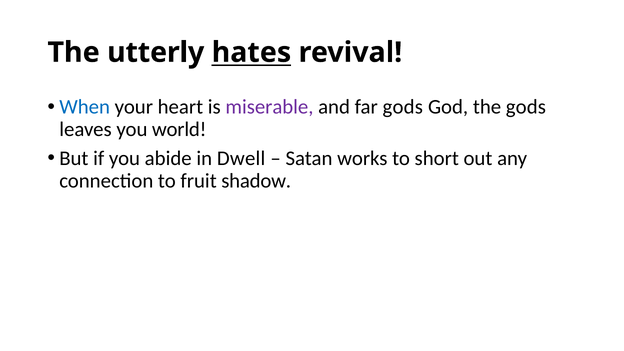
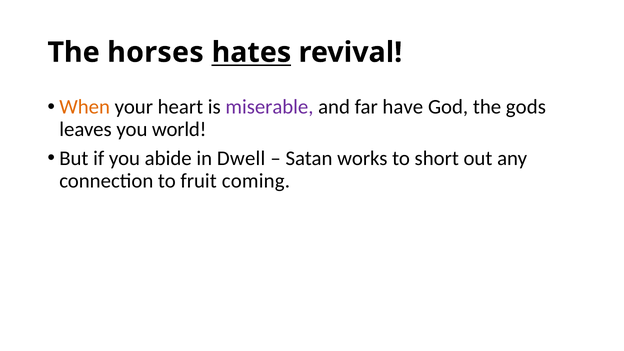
utterly: utterly -> horses
When colour: blue -> orange
far gods: gods -> have
shadow: shadow -> coming
